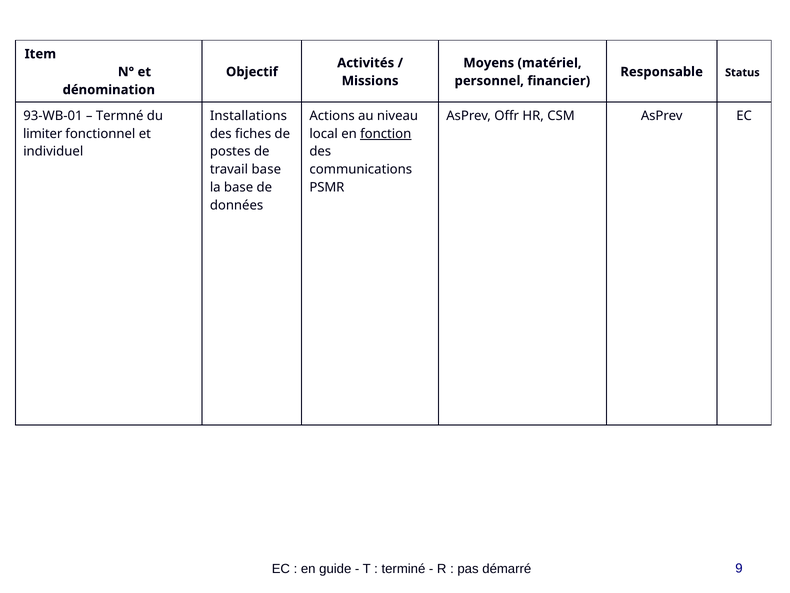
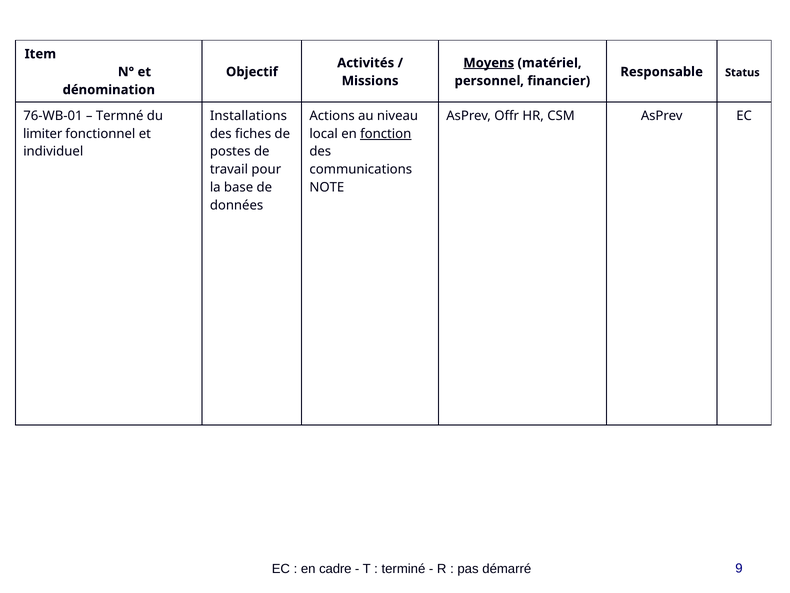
Moyens underline: none -> present
93-WB-01: 93-WB-01 -> 76-WB-01
travail base: base -> pour
PSMR: PSMR -> NOTE
guide: guide -> cadre
